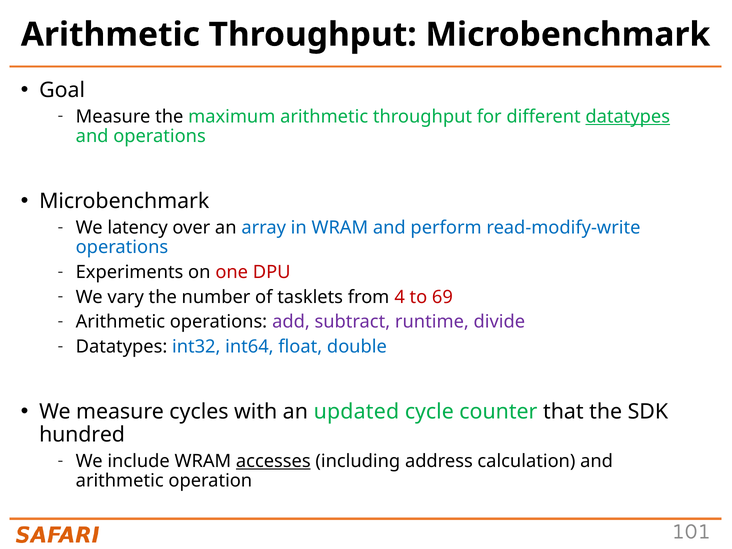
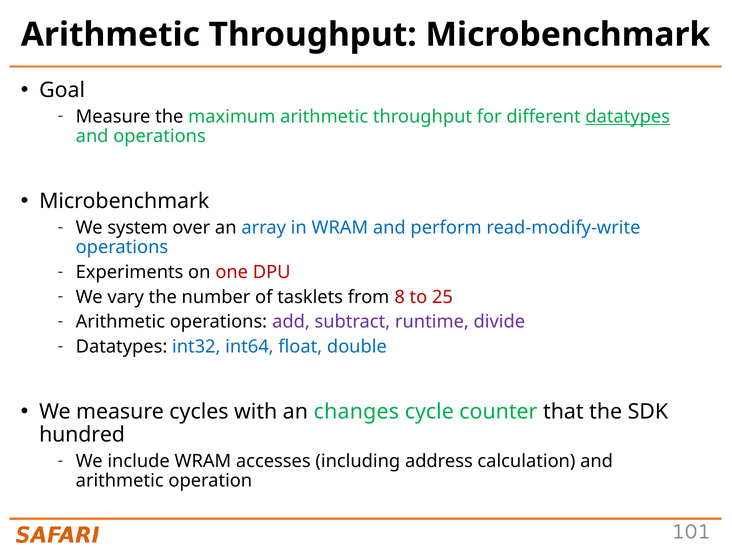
latency: latency -> system
4: 4 -> 8
69: 69 -> 25
updated: updated -> changes
accesses underline: present -> none
